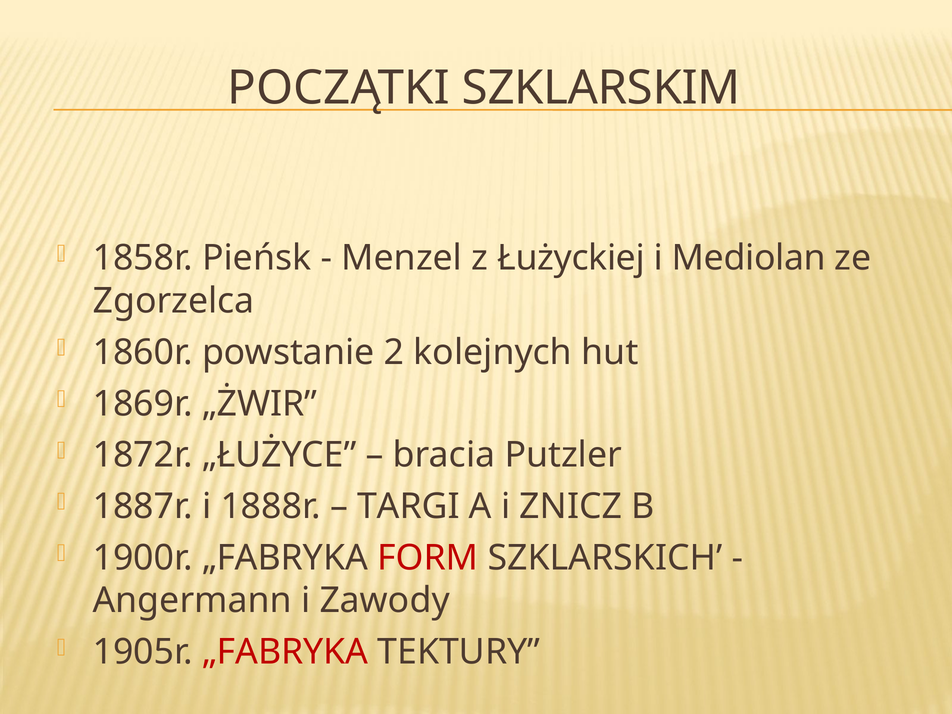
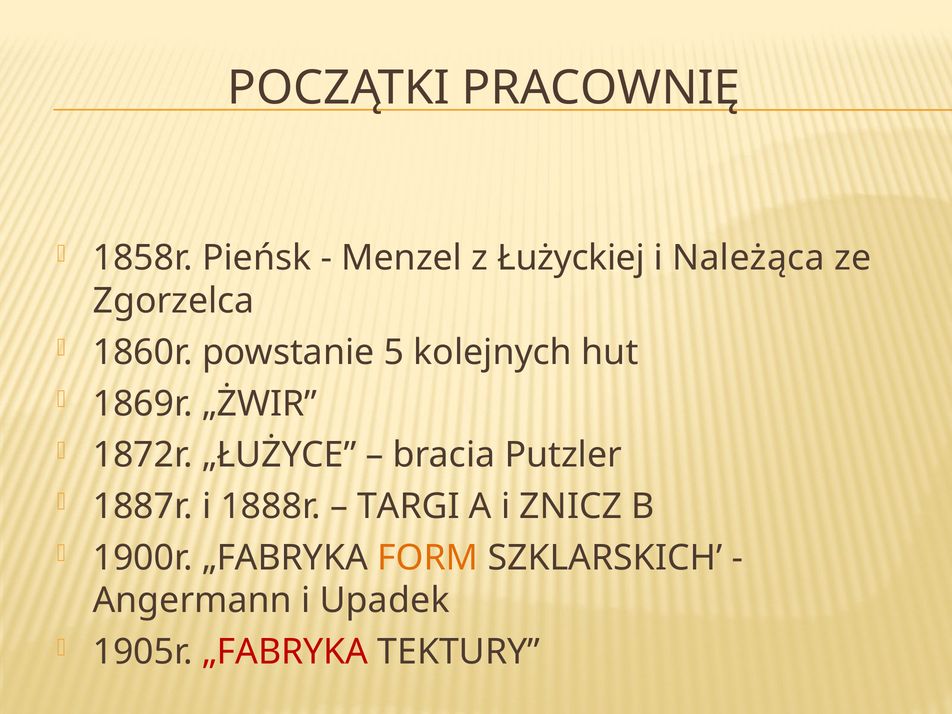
SZKLARSKIM: SZKLARSKIM -> PRACOWNIĘ
Mediolan: Mediolan -> Należąca
2: 2 -> 5
FORM colour: red -> orange
Zawody: Zawody -> Upadek
